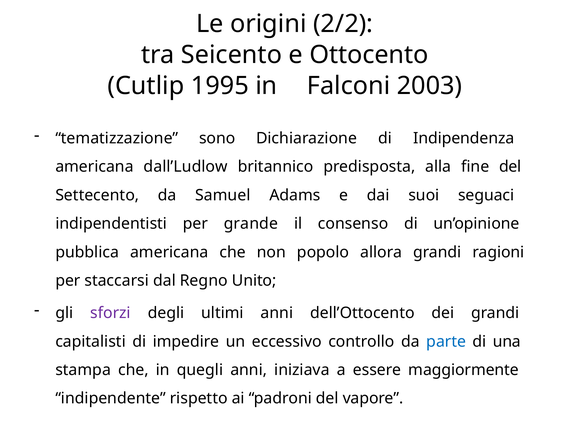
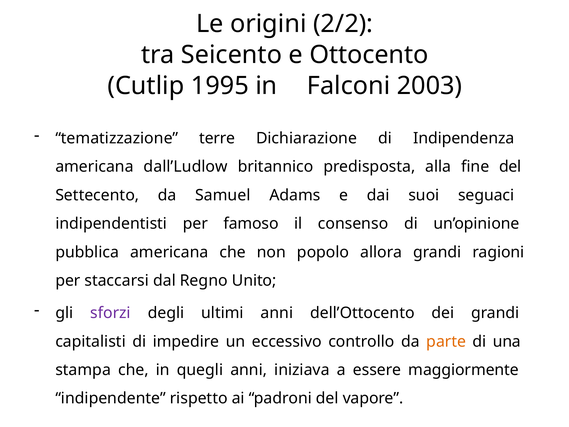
sono: sono -> terre
grande: grande -> famoso
parte colour: blue -> orange
